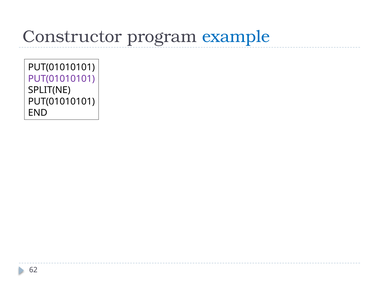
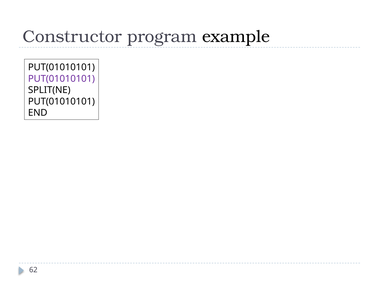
example colour: blue -> black
